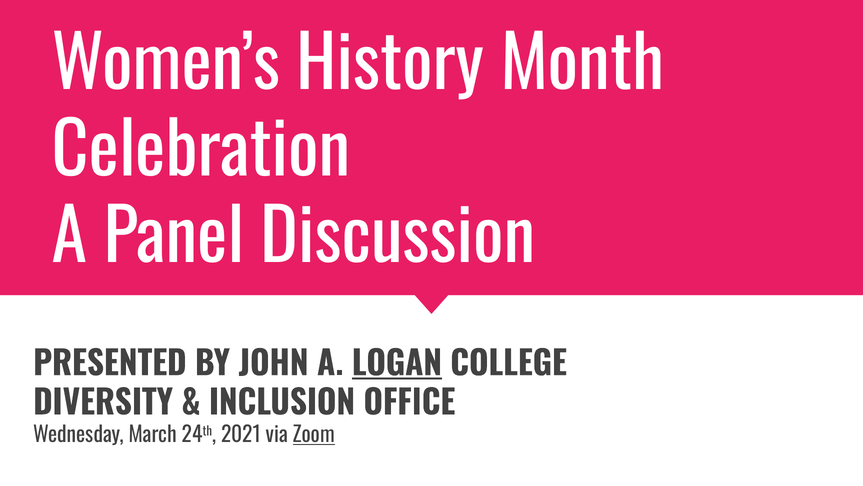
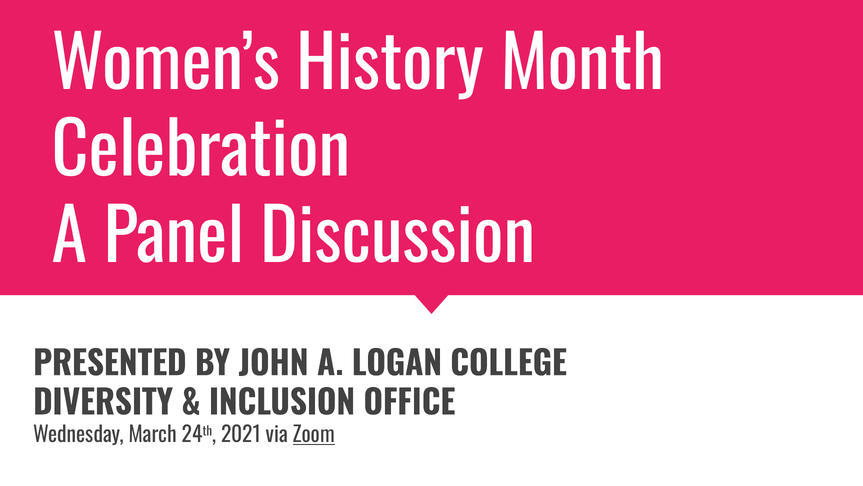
LOGAN underline: present -> none
